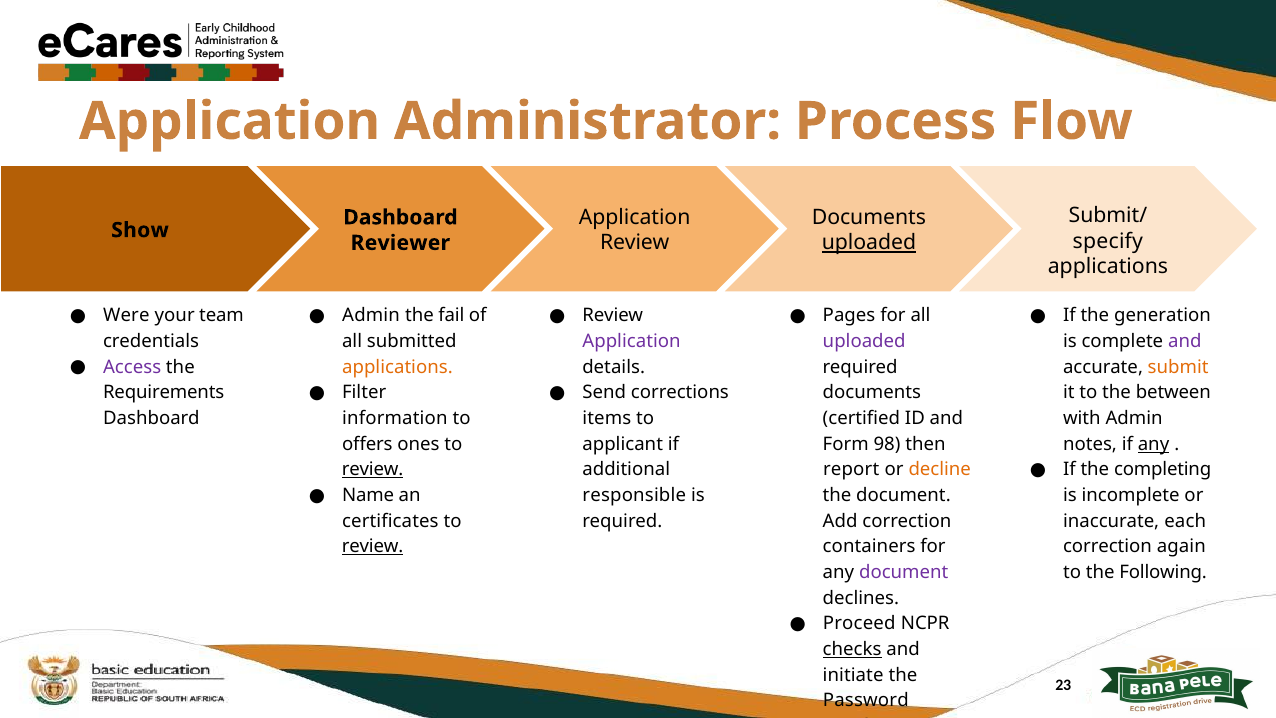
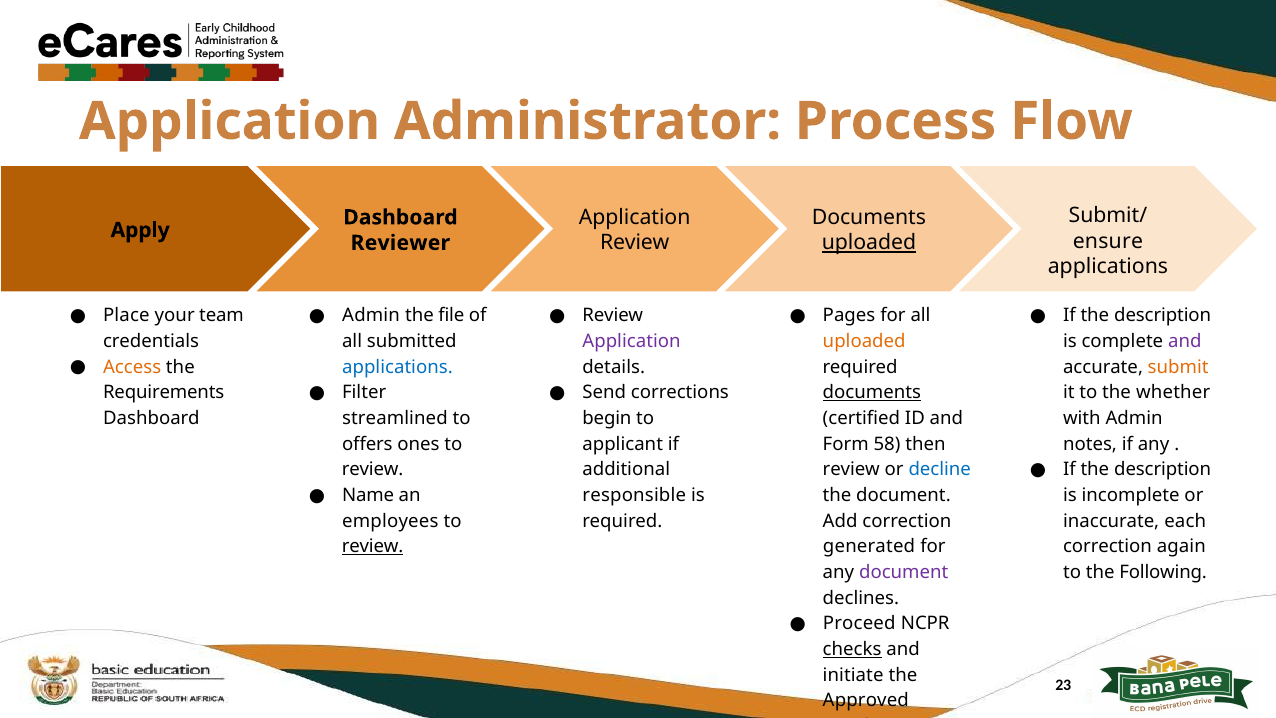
Show: Show -> Apply
specify: specify -> ensure
Were: Were -> Place
fail: fail -> file
generation at (1163, 316): generation -> description
uploaded at (864, 341) colour: purple -> orange
Access colour: purple -> orange
applications at (397, 367) colour: orange -> blue
documents at (872, 393) underline: none -> present
between: between -> whether
information: information -> streamlined
items: items -> begin
98: 98 -> 58
any at (1154, 444) underline: present -> none
completing at (1163, 470): completing -> description
review at (373, 470) underline: present -> none
report at (851, 470): report -> review
decline colour: orange -> blue
certificates: certificates -> employees
containers: containers -> generated
Password: Password -> Approved
